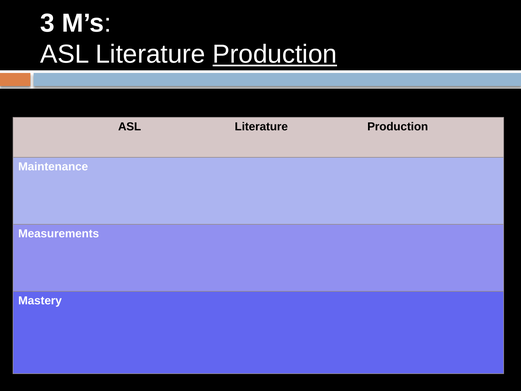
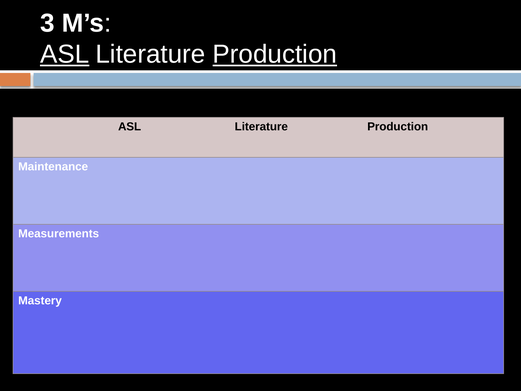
ASL at (65, 54) underline: none -> present
